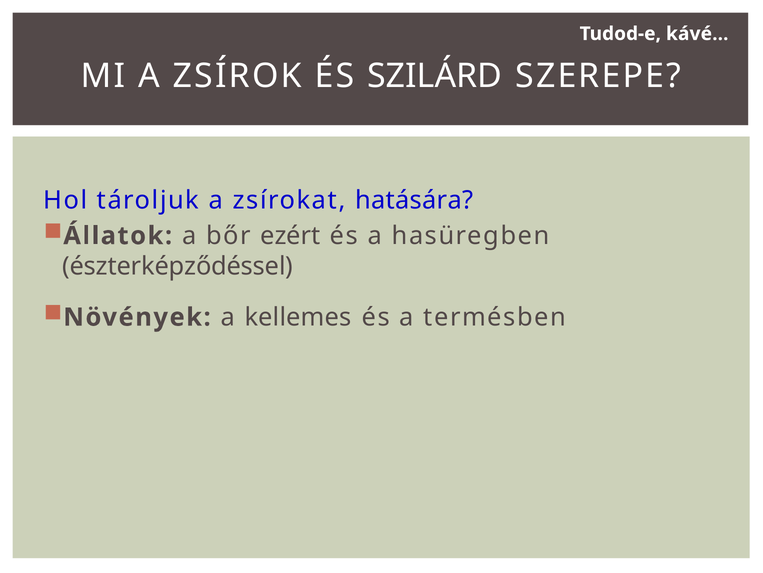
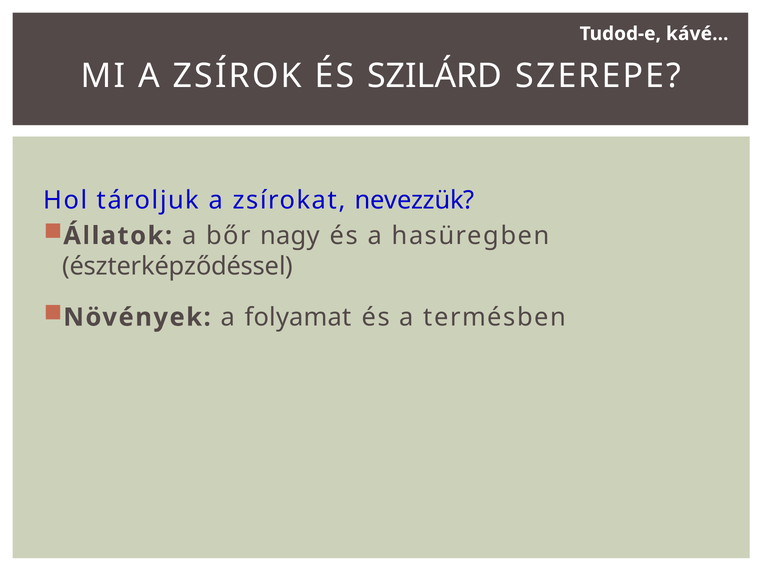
hatására: hatására -> nevezzük
ezért: ezért -> nagy
kellemes: kellemes -> folyamat
